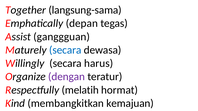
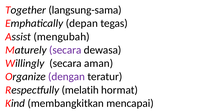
ganggguan: ganggguan -> mengubah
secara at (65, 50) colour: blue -> purple
harus: harus -> aman
kemajuan: kemajuan -> mencapai
